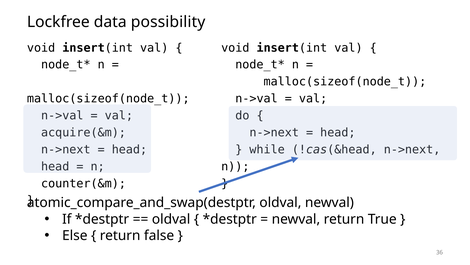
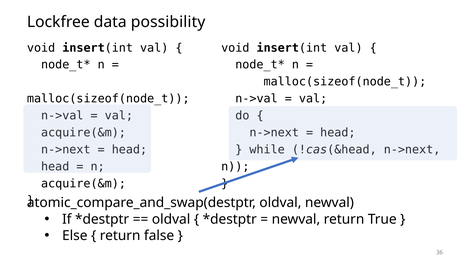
counter(&m at (83, 183): counter(&m -> acquire(&m
